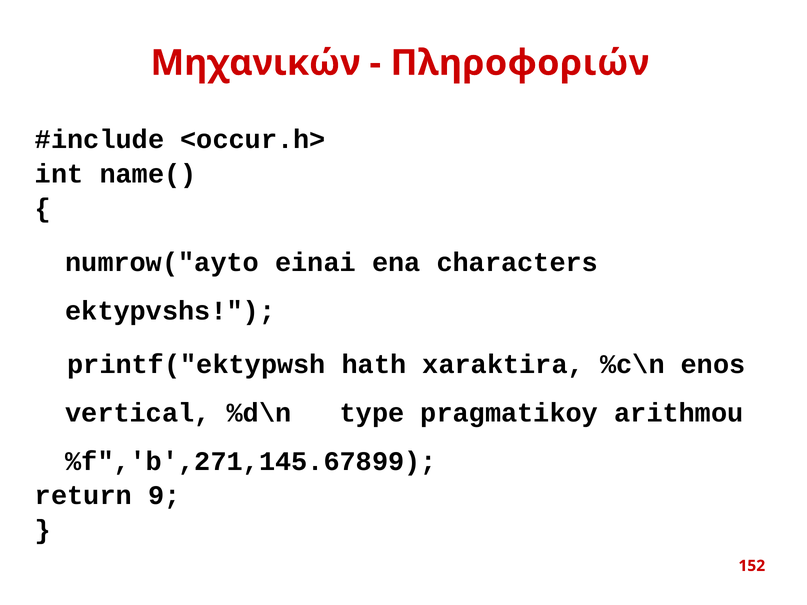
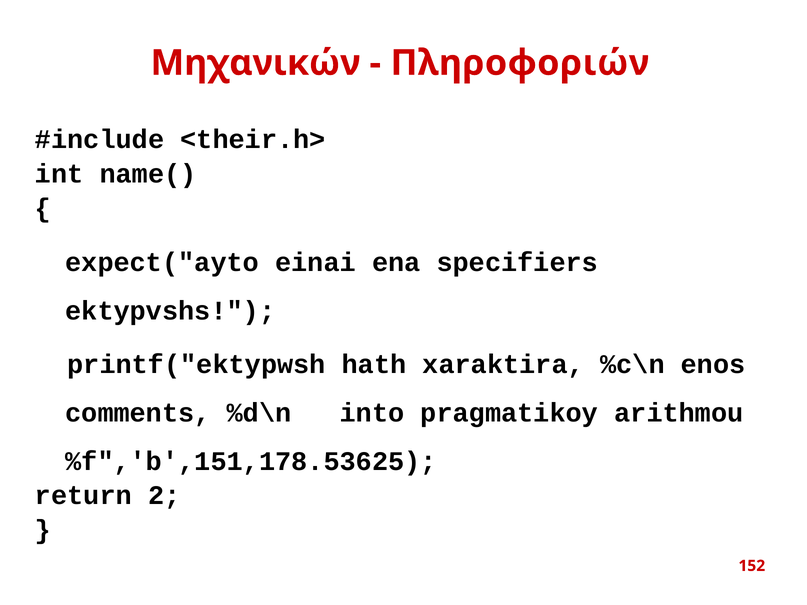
<occur.h>: <occur.h> -> <their.h>
numrow("ayto: numrow("ayto -> expect("ayto
characters: characters -> specifiers
vertical: vertical -> comments
type: type -> into
%f",'b',271,145.67899: %f",'b',271,145.67899 -> %f",'b',151,178.53625
9: 9 -> 2
